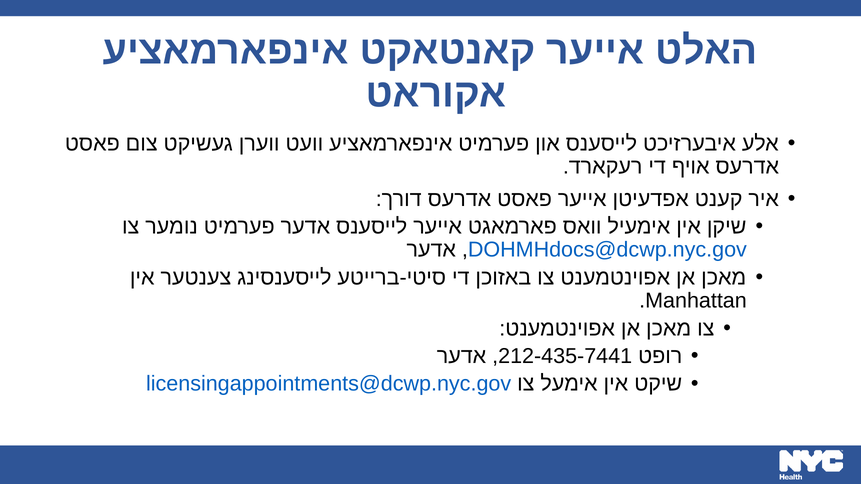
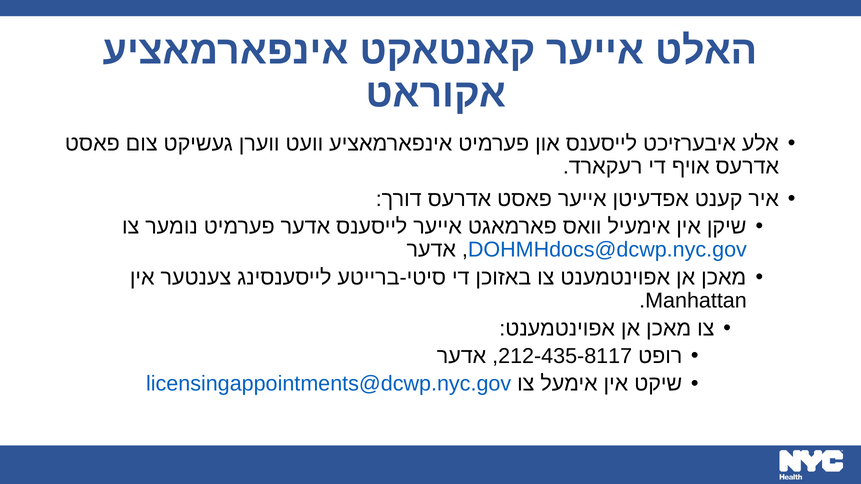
212-435-7441: 212-435-7441 -> 212-435-8117
